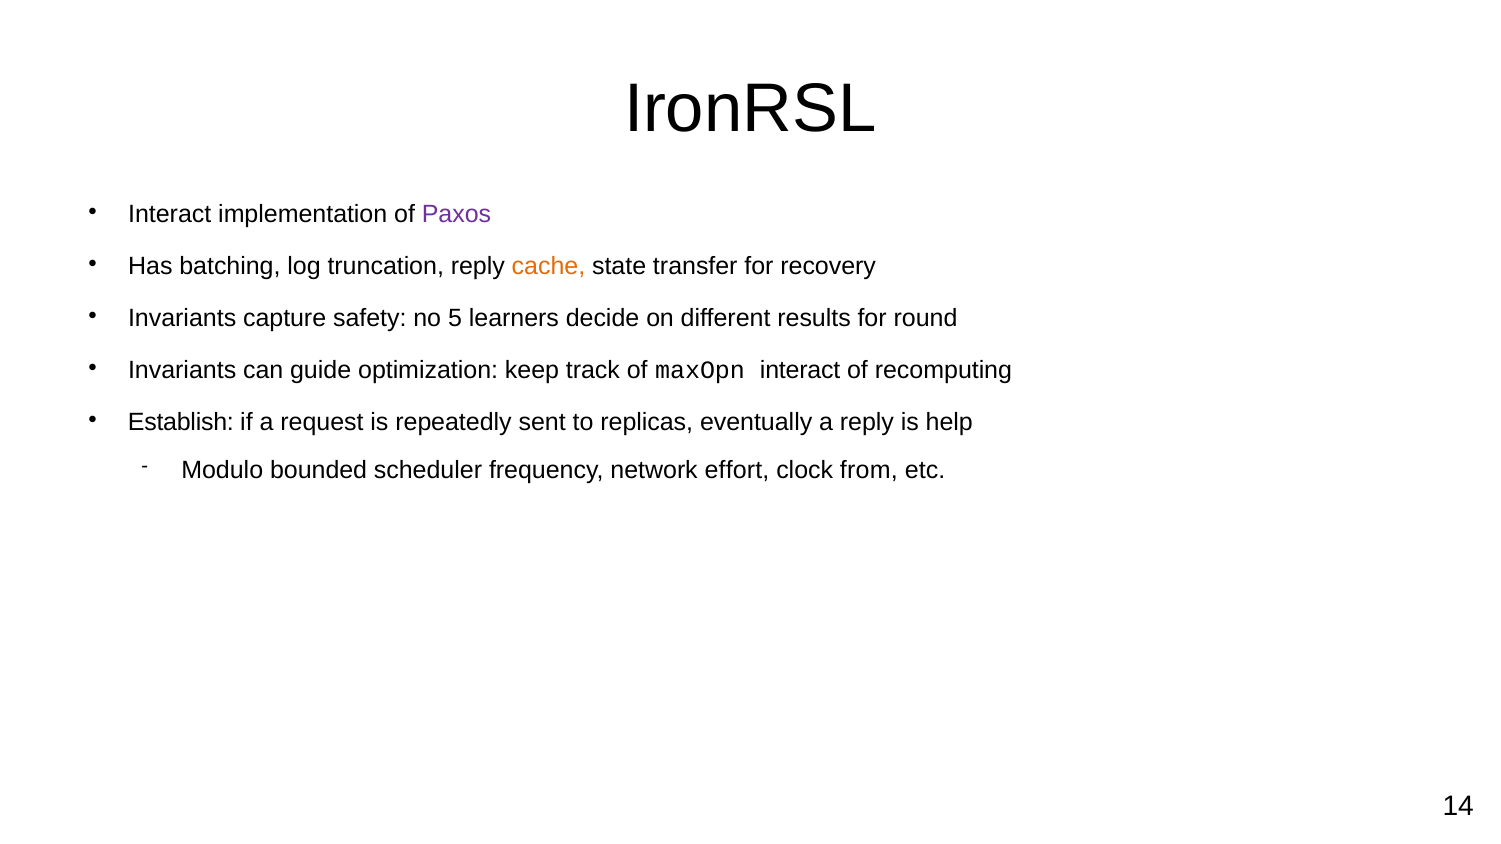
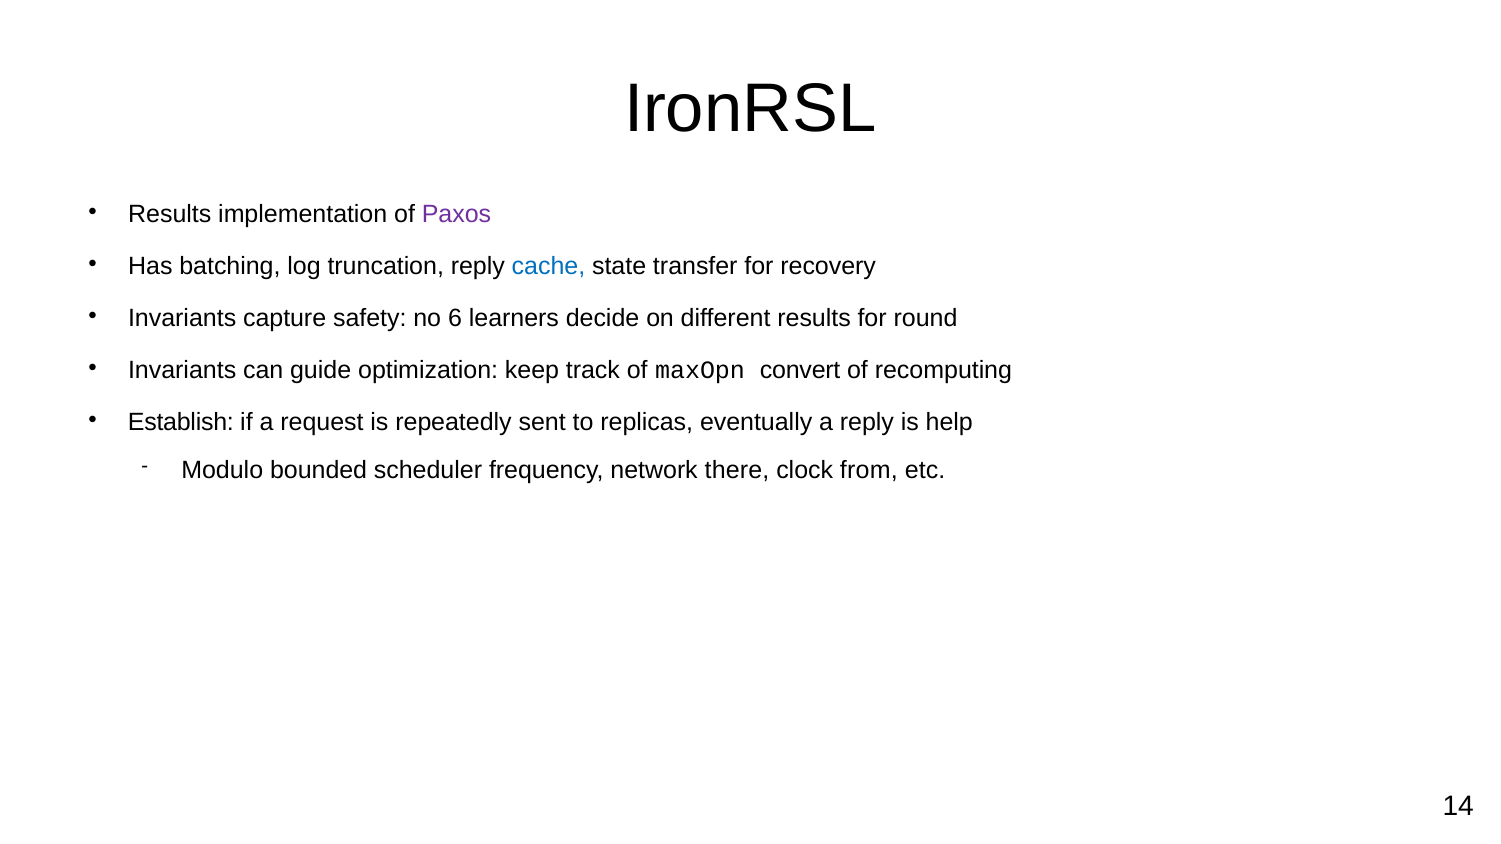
Interact at (170, 214): Interact -> Results
cache colour: orange -> blue
5: 5 -> 6
maxOpn interact: interact -> convert
effort: effort -> there
